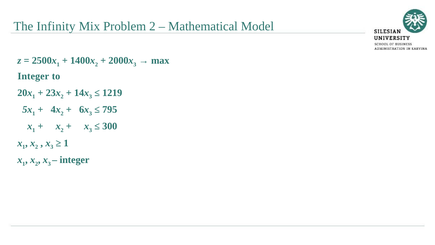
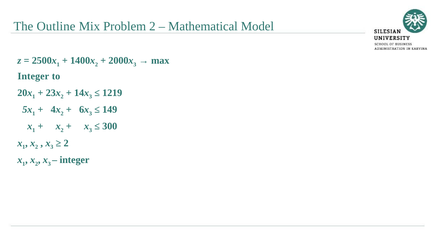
Infinity: Infinity -> Outline
795: 795 -> 149
1 at (66, 143): 1 -> 2
